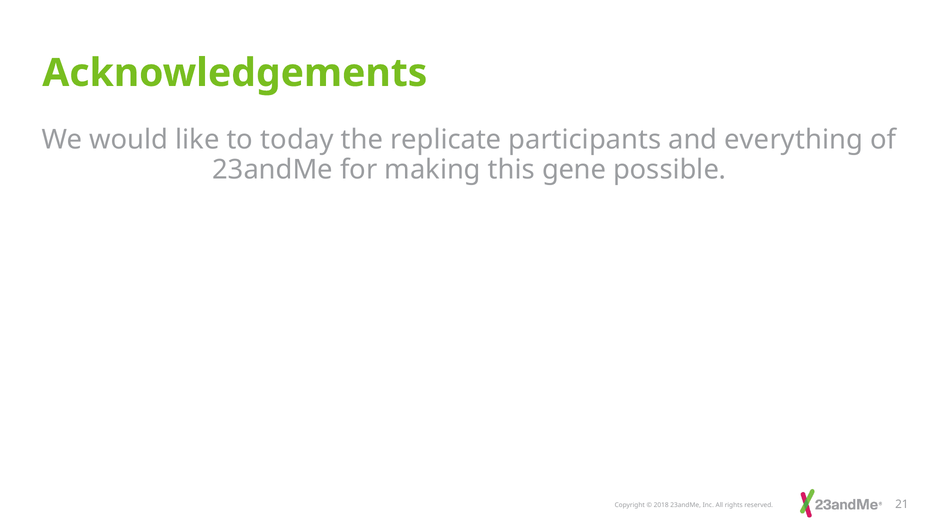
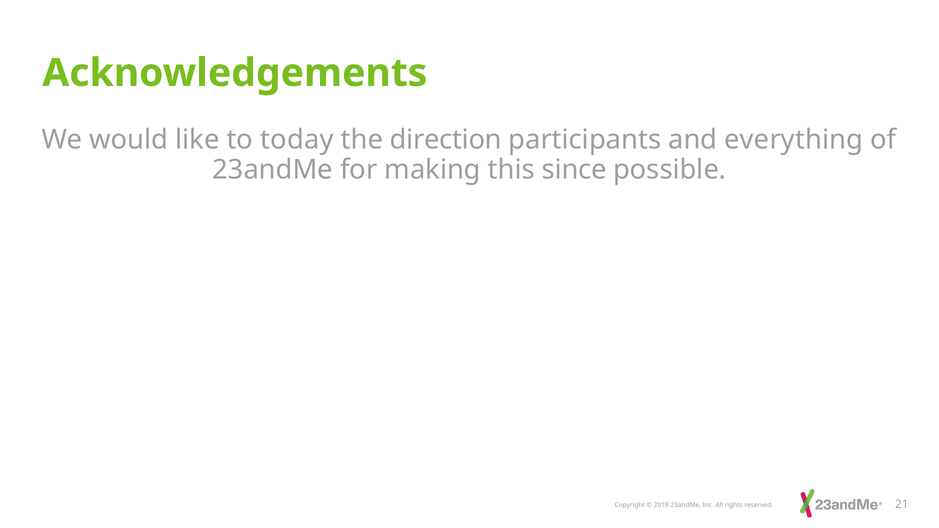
replicate: replicate -> direction
gene: gene -> since
